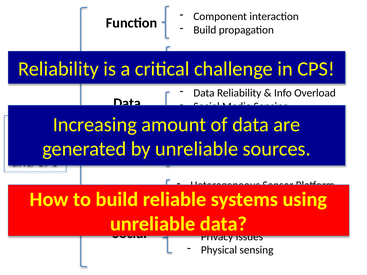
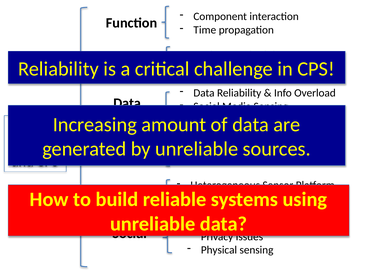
Build at (205, 30): Build -> Time
